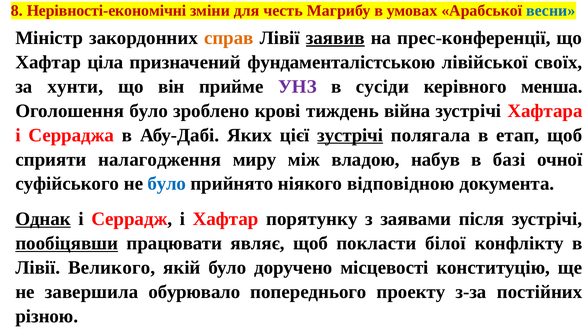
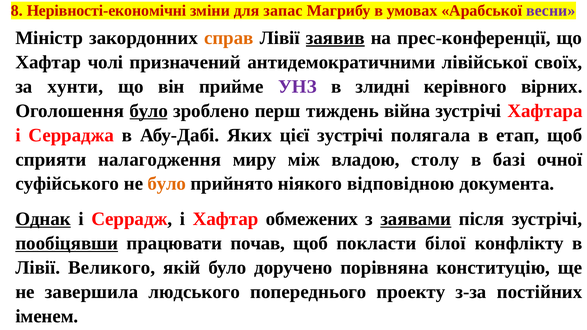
честь: честь -> запас
весни colour: blue -> purple
ціла: ціла -> чолі
фундаменталістською: фундаменталістською -> антидемократичними
сусіди: сусіди -> злидні
менша: менша -> вірних
було at (149, 111) underline: none -> present
крові: крові -> перш
зустрічі at (350, 135) underline: present -> none
набув: набув -> столу
було at (167, 184) colour: blue -> orange
порятунку: порятунку -> обмежених
заявами underline: none -> present
являє: являє -> почав
місцевості: місцевості -> порівняна
обурювало: обурювало -> людського
різною: різною -> іменем
